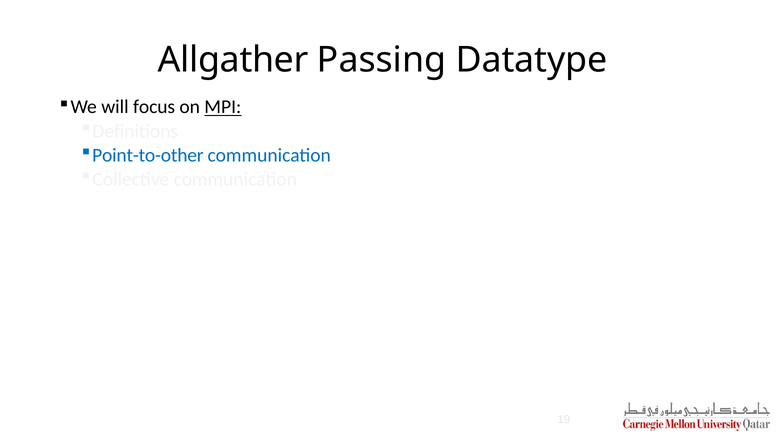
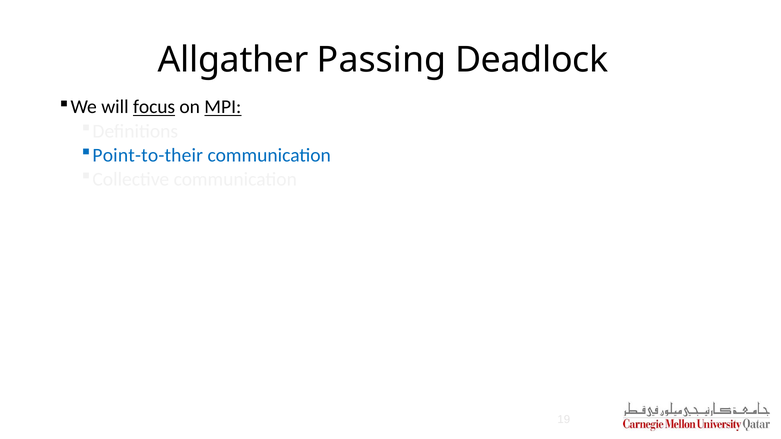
Datatype: Datatype -> Deadlock
focus underline: none -> present
Point-to-other: Point-to-other -> Point-to-their
